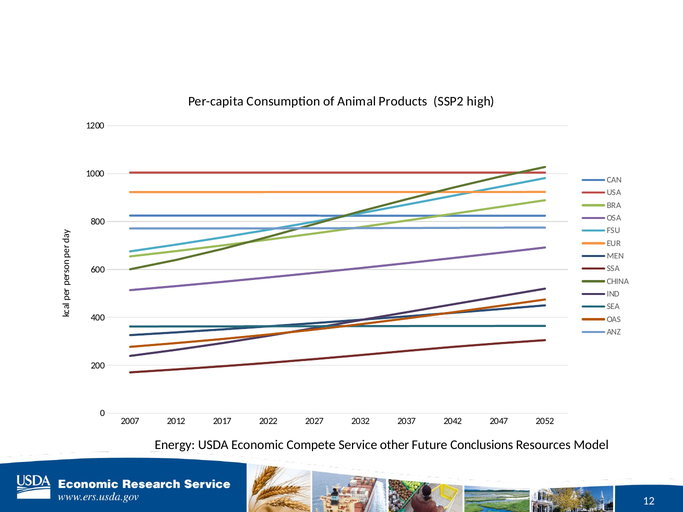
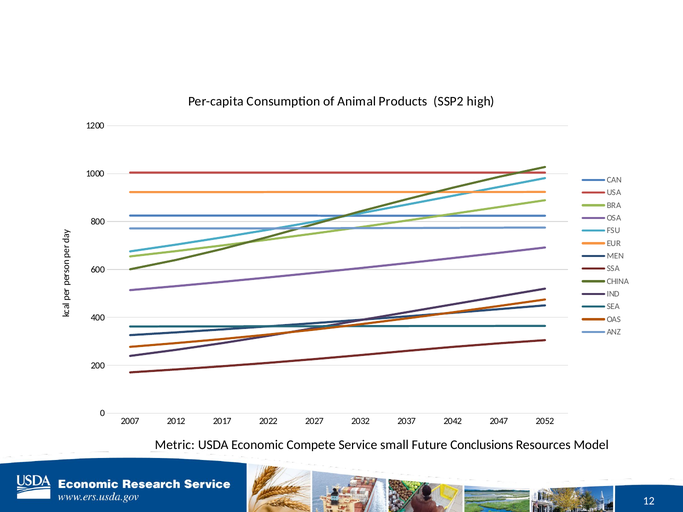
Energy: Energy -> Metric
other: other -> small
